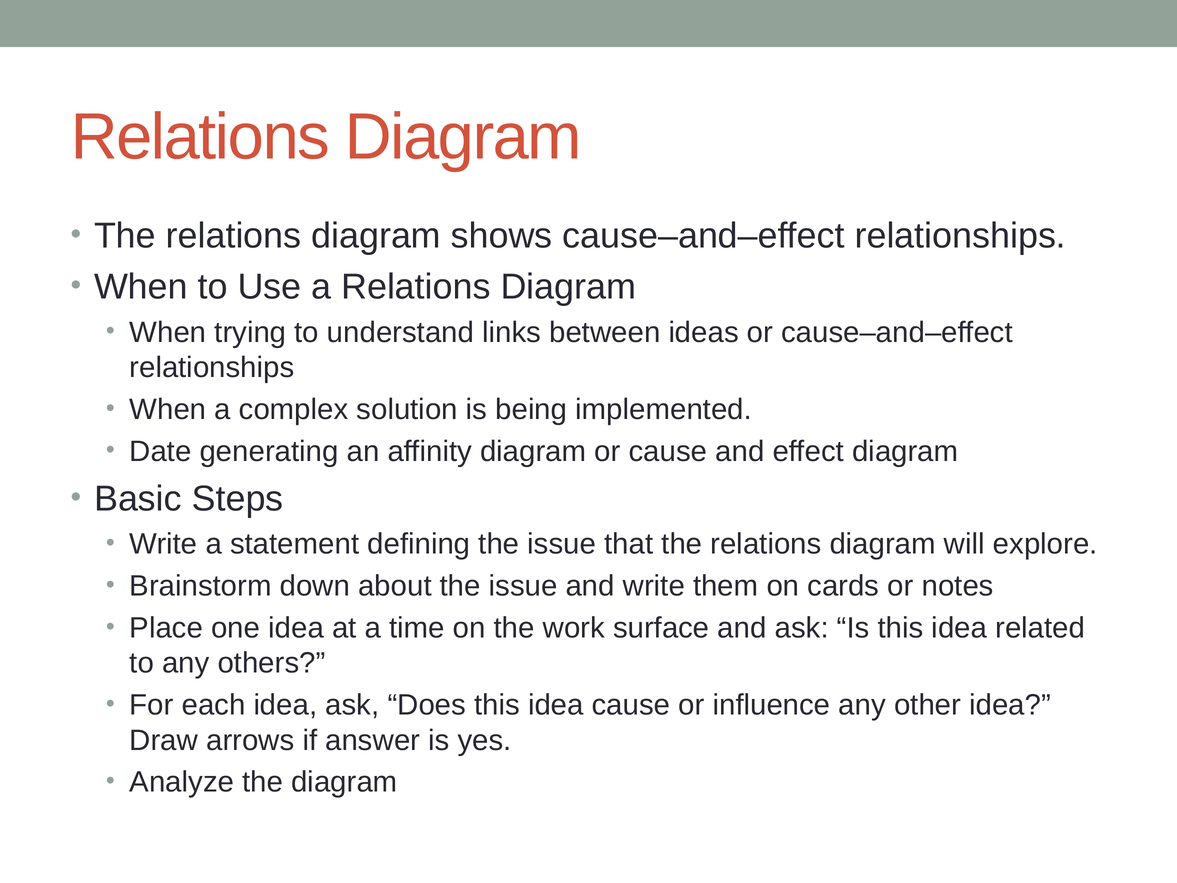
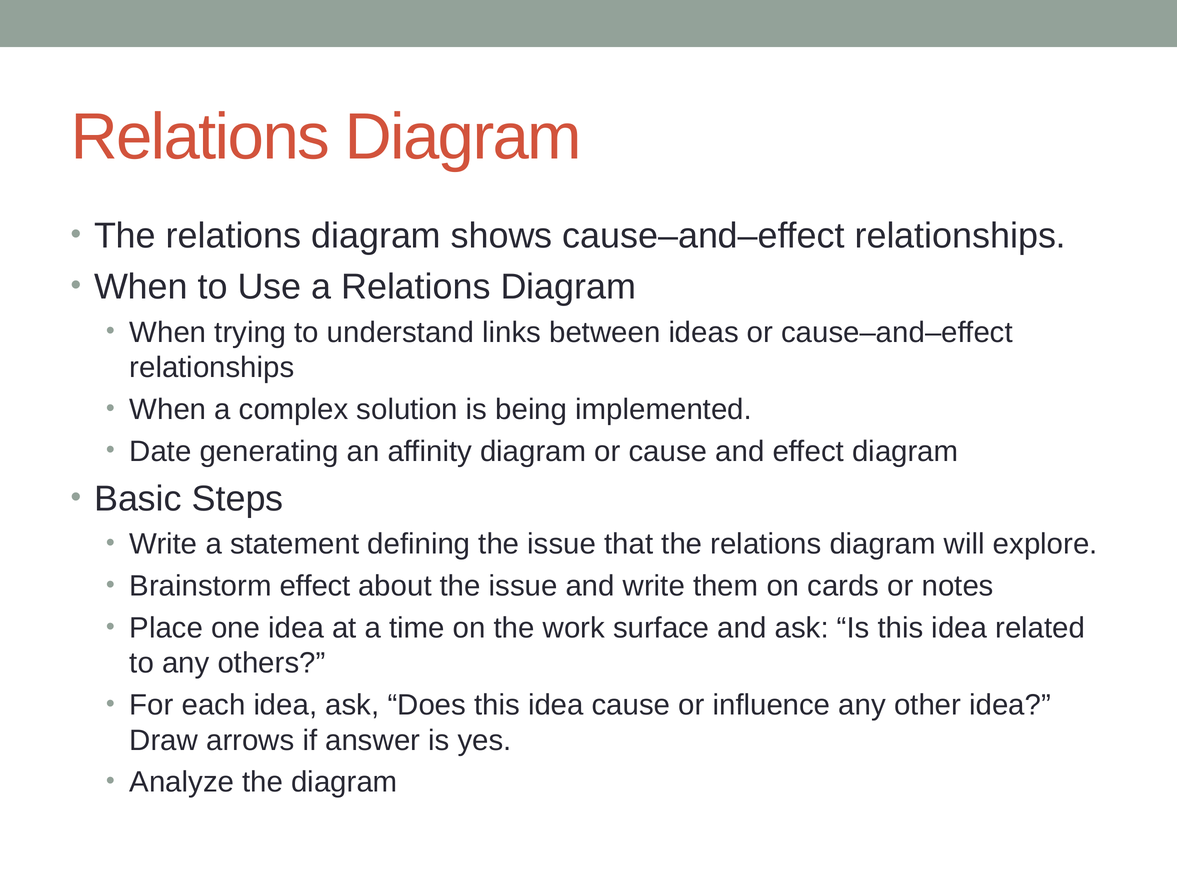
Brainstorm down: down -> effect
